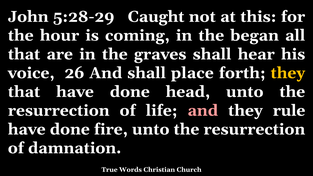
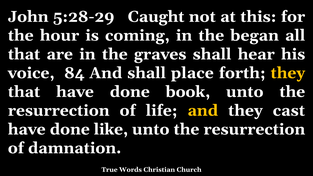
26: 26 -> 84
head: head -> book
and at (203, 111) colour: pink -> yellow
rule: rule -> cast
fire: fire -> like
